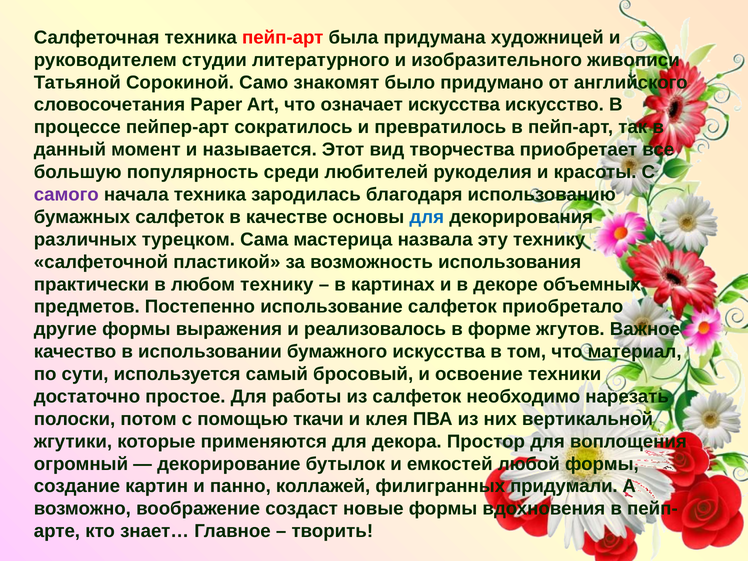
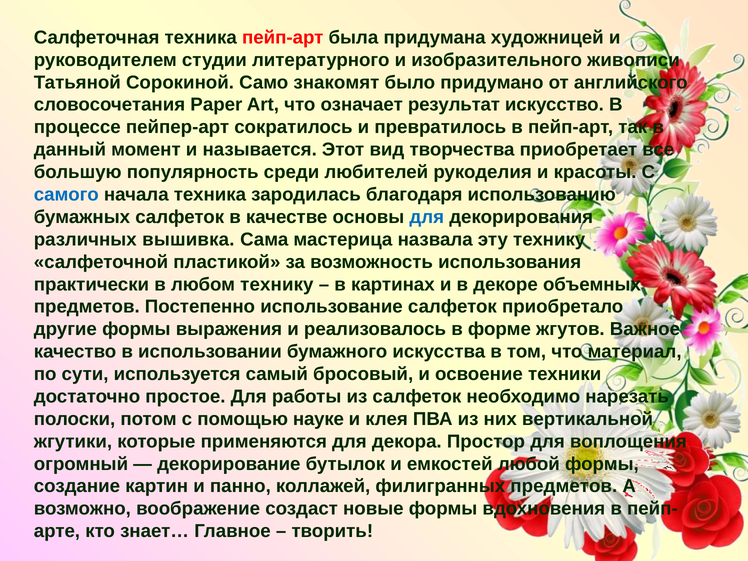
означает искусства: искусства -> результат
самого colour: purple -> blue
турецком: турецком -> вышивка
ткачи: ткачи -> науке
филигранных придумали: придумали -> предметов
